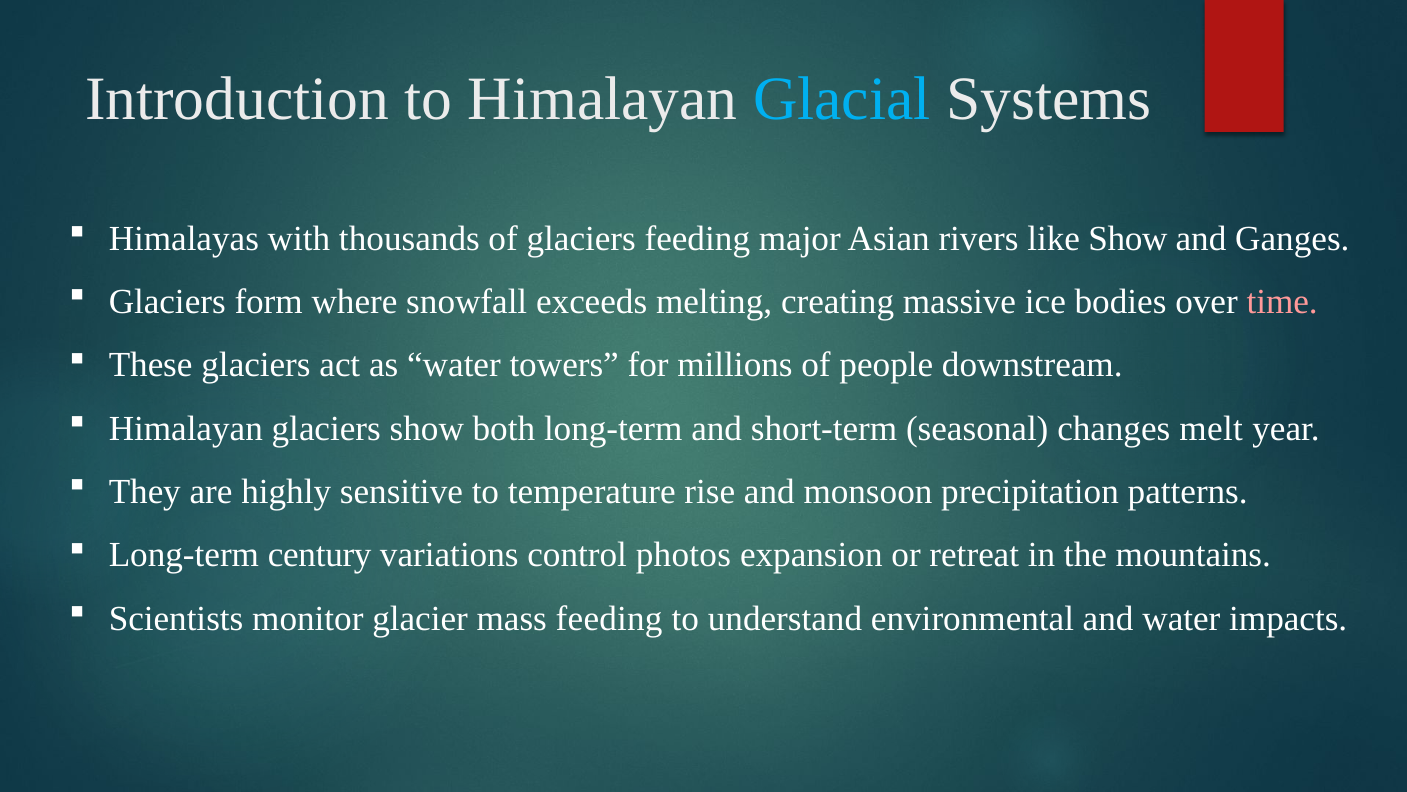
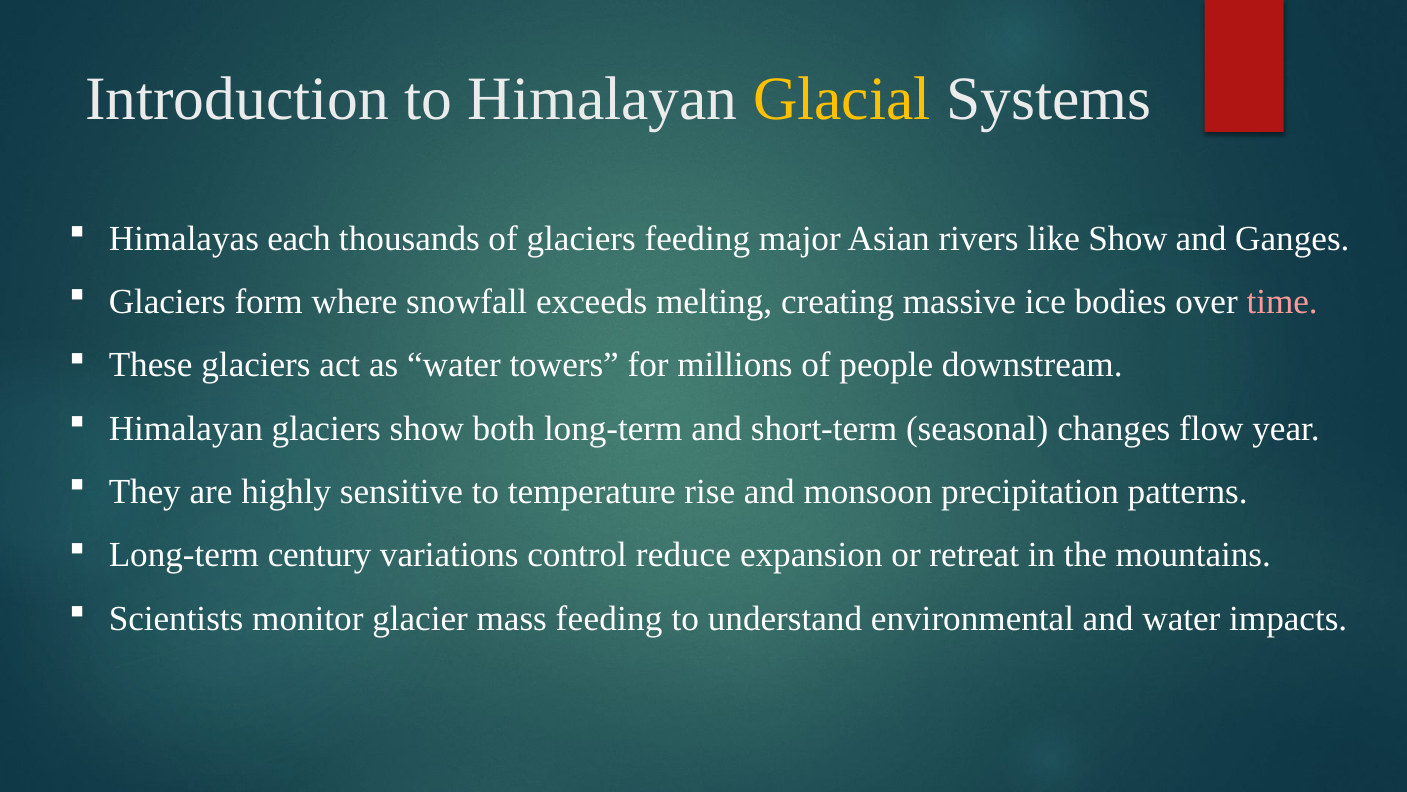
Glacial colour: light blue -> yellow
with: with -> each
melt: melt -> flow
photos: photos -> reduce
